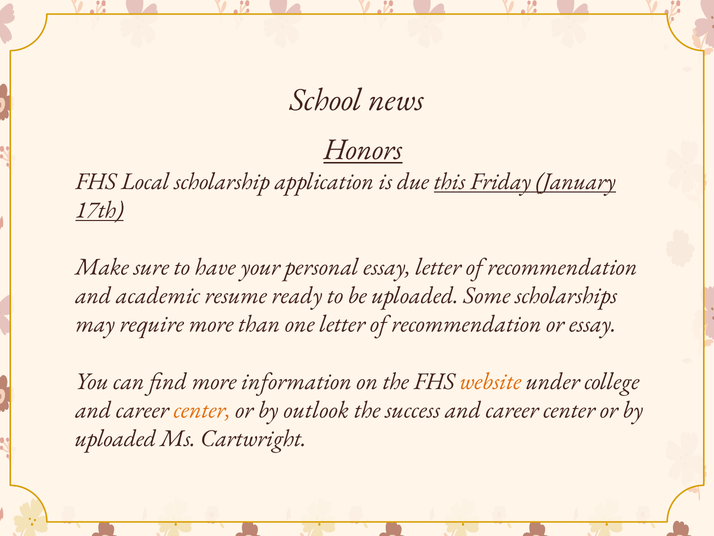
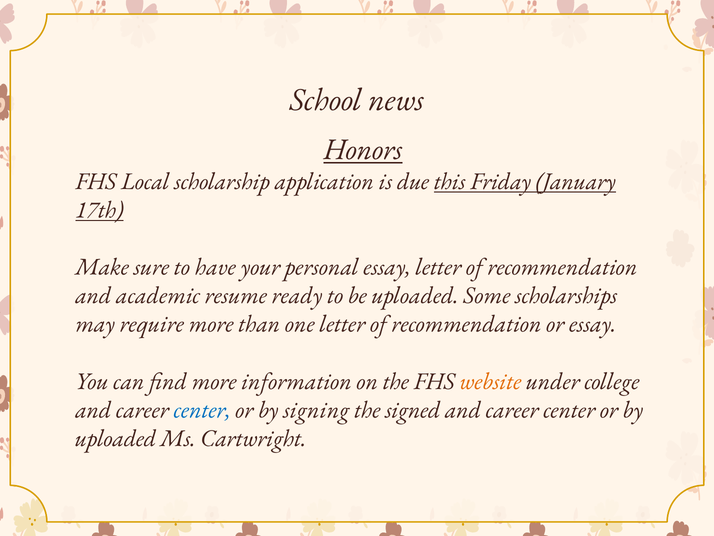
center at (202, 409) colour: orange -> blue
outlook: outlook -> signing
success: success -> signed
